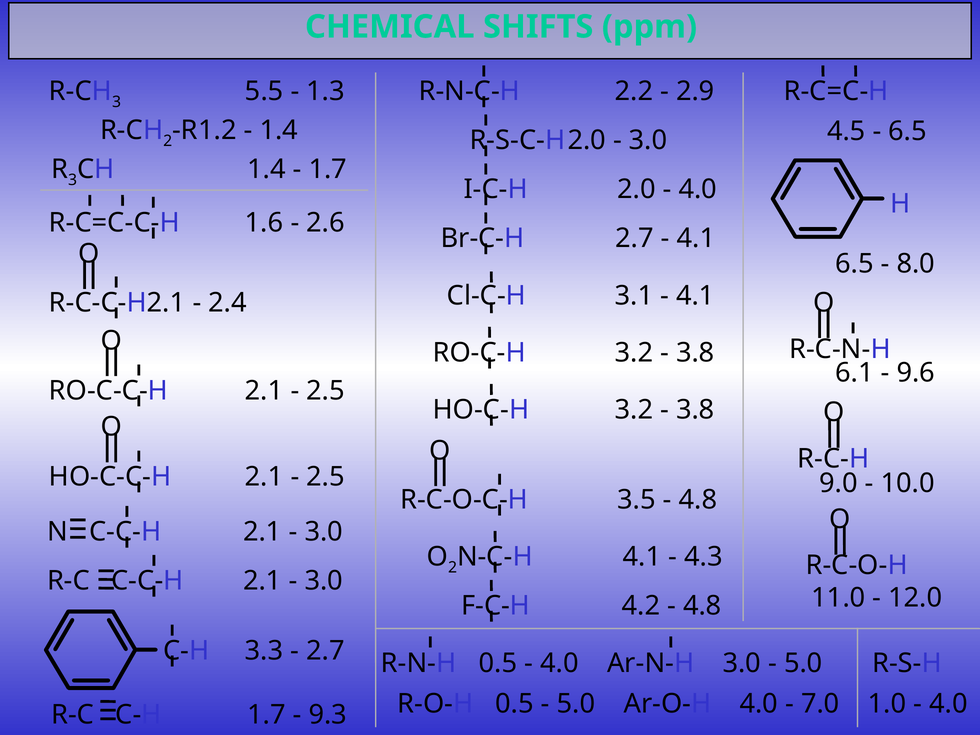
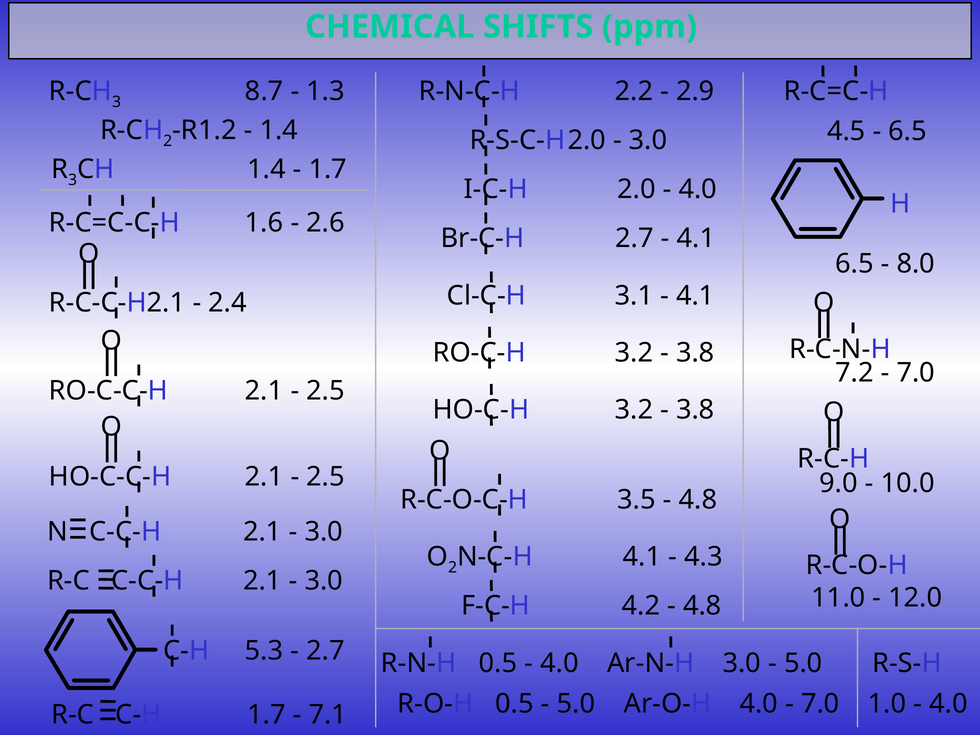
5.5: 5.5 -> 8.7
6.1: 6.1 -> 7.2
9.6 at (916, 373): 9.6 -> 7.0
3.3: 3.3 -> 5.3
9.3: 9.3 -> 7.1
